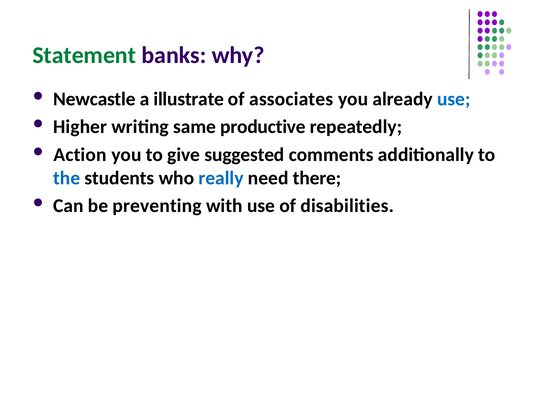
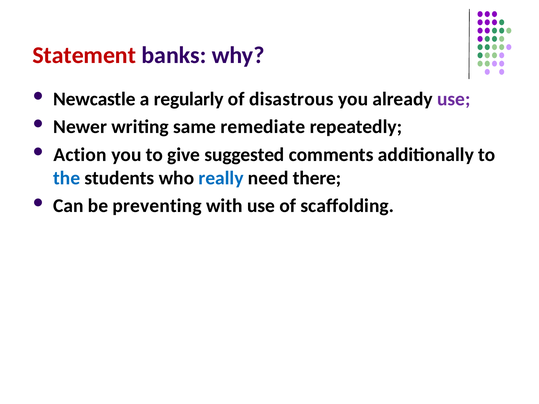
Statement colour: green -> red
illustrate: illustrate -> regularly
associates: associates -> disastrous
use at (454, 99) colour: blue -> purple
Higher: Higher -> Newer
productive: productive -> remediate
disabilities: disabilities -> scaffolding
